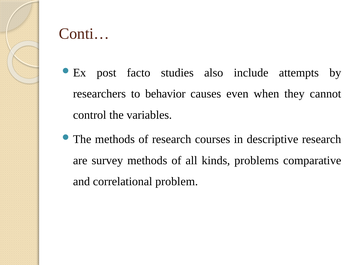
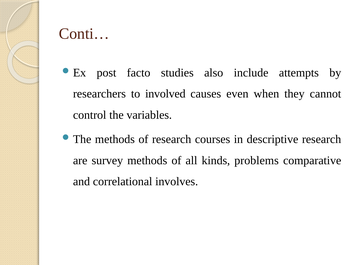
behavior: behavior -> involved
problem: problem -> involves
